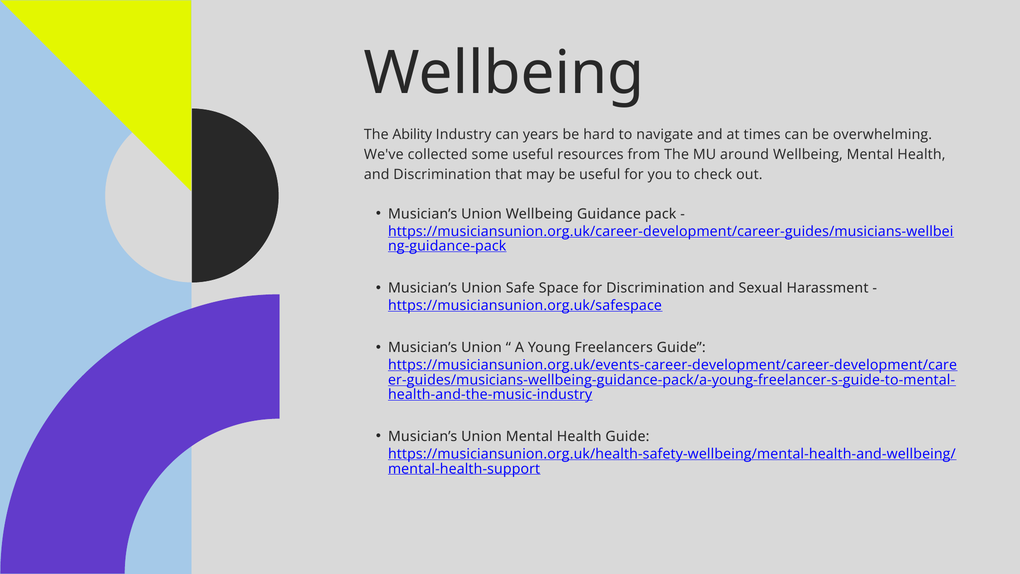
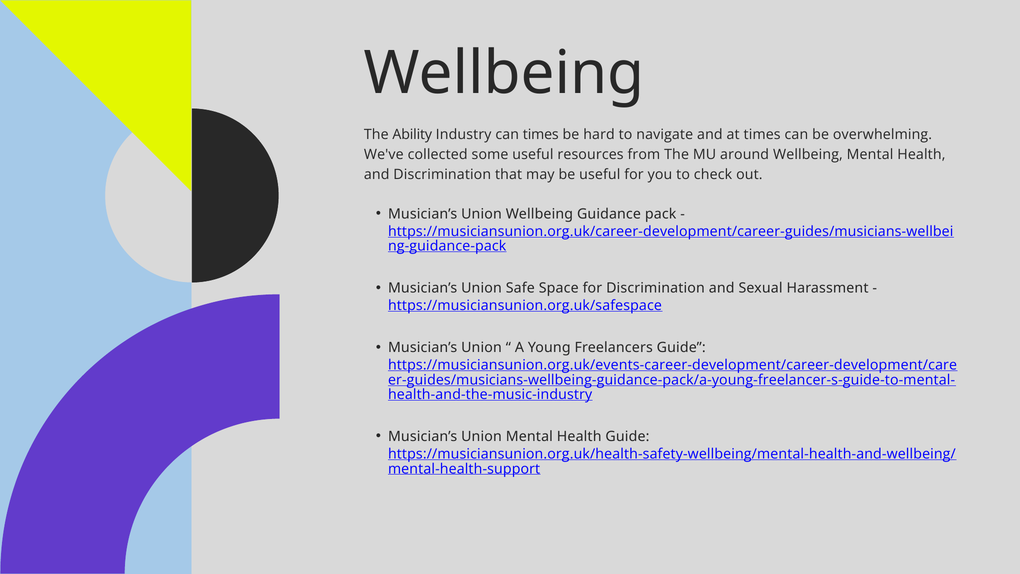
can years: years -> times
